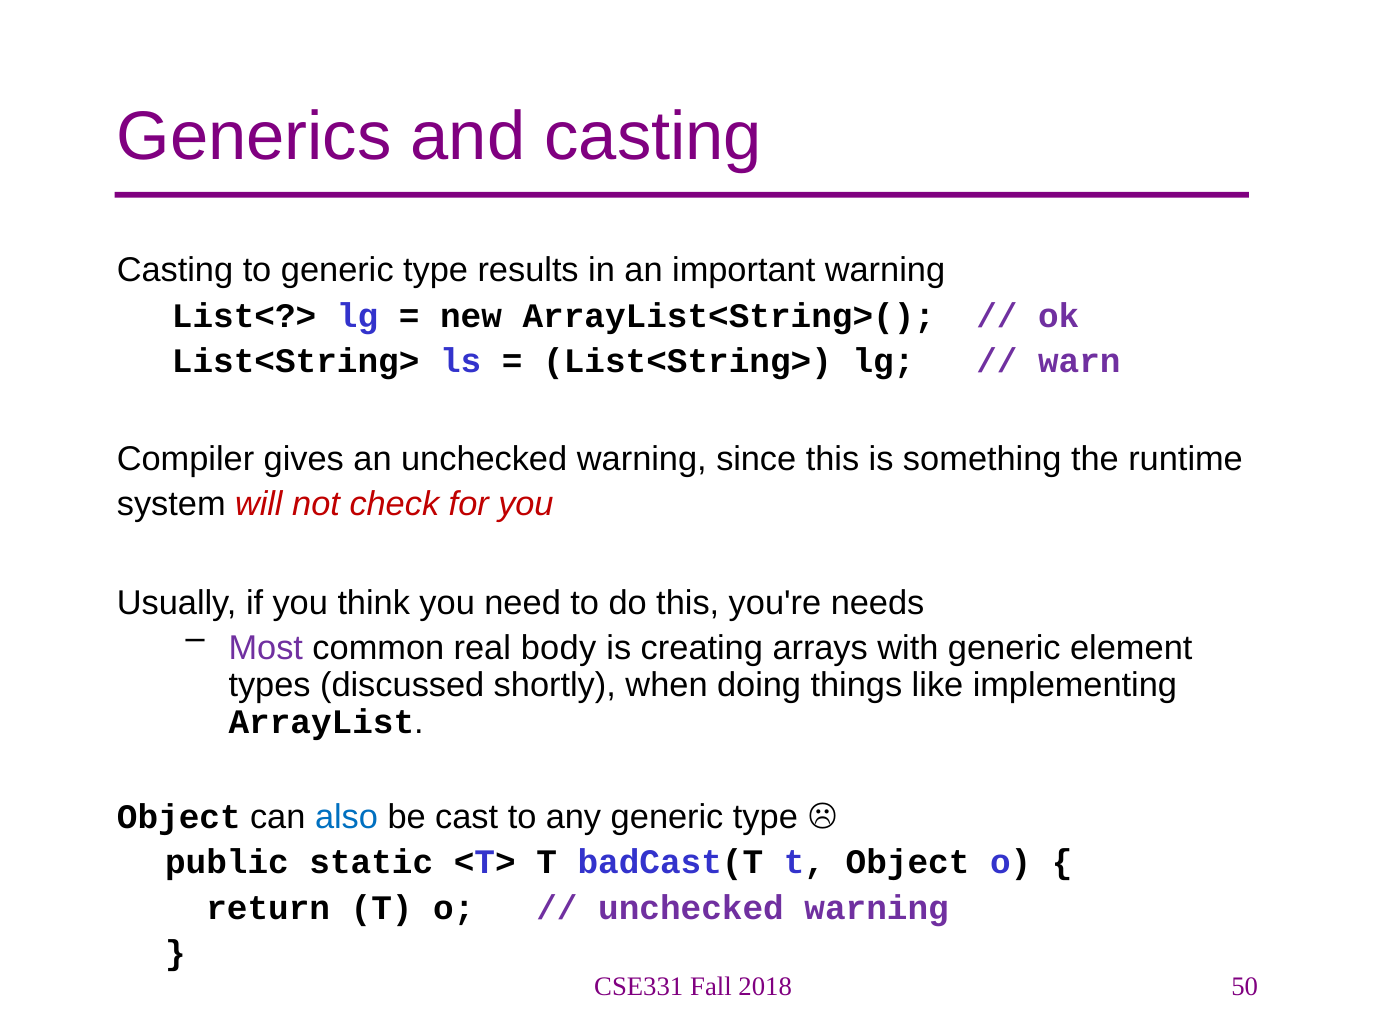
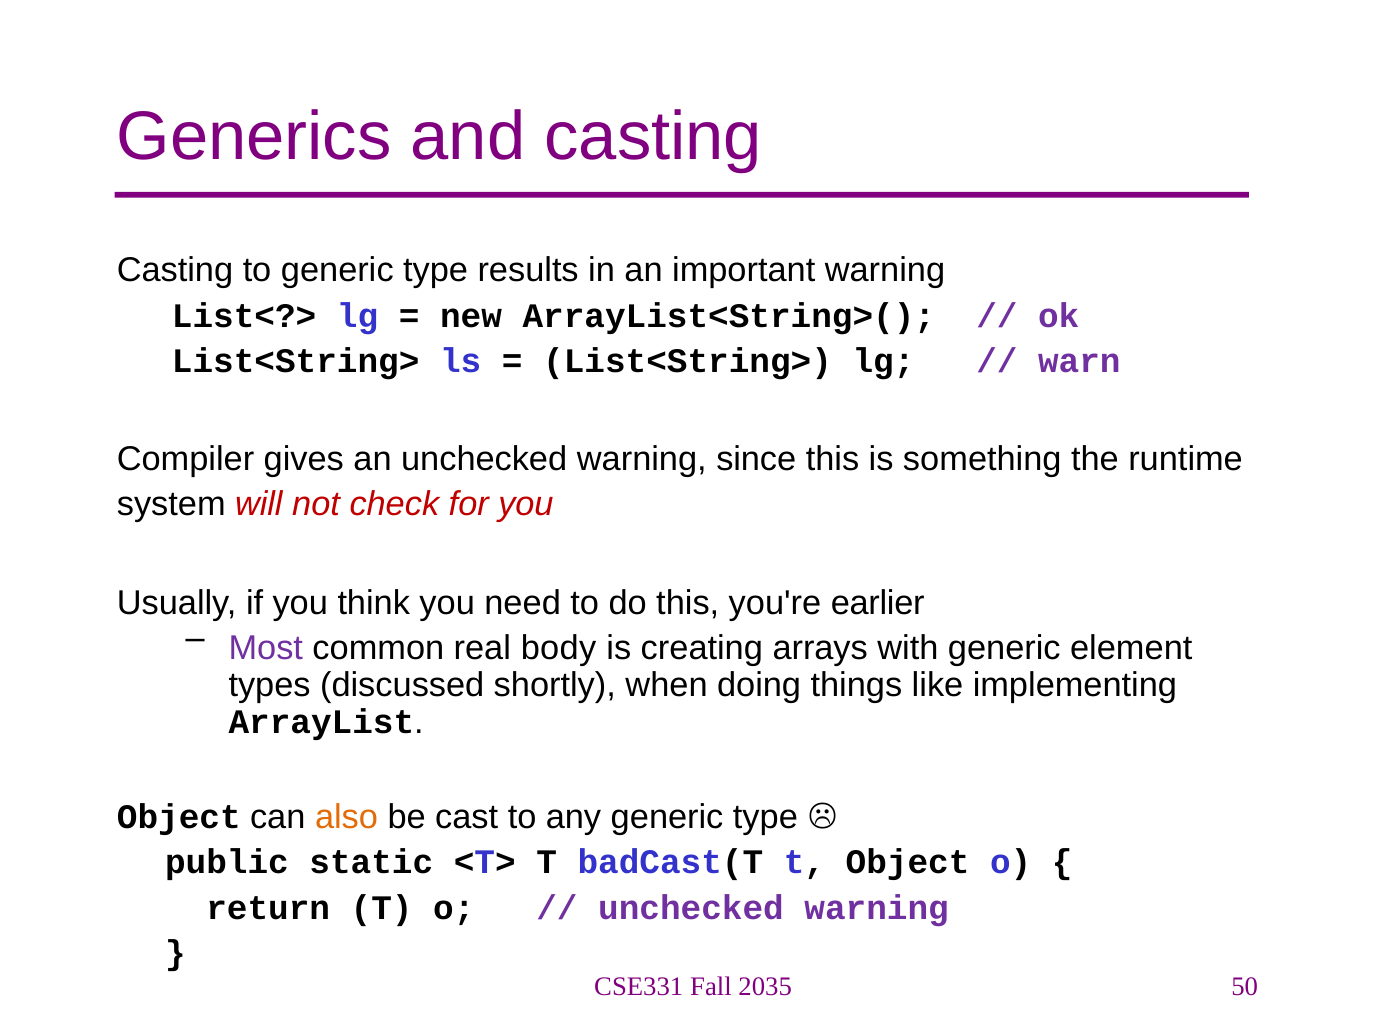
needs: needs -> earlier
also colour: blue -> orange
2018: 2018 -> 2035
